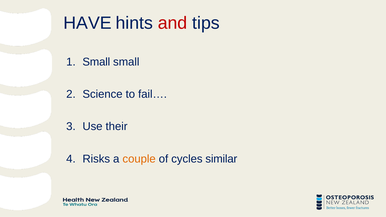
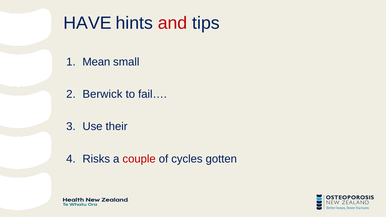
Small at (96, 62): Small -> Mean
Science: Science -> Berwick
couple colour: orange -> red
similar: similar -> gotten
